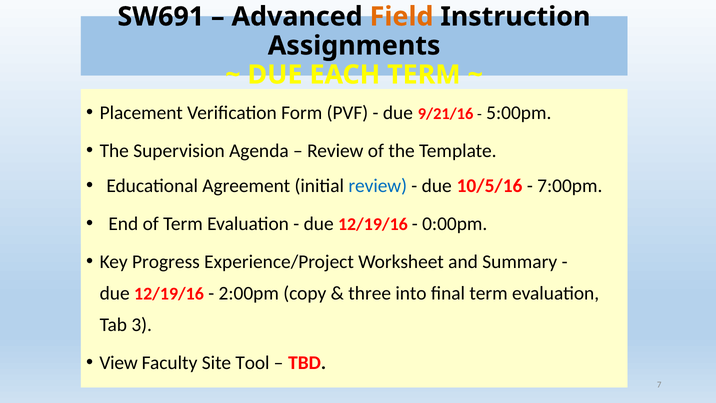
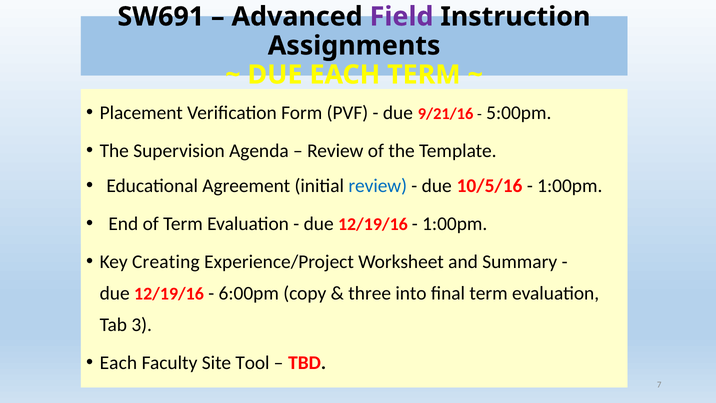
Field colour: orange -> purple
7:00pm at (570, 186): 7:00pm -> 1:00pm
0:00pm at (455, 224): 0:00pm -> 1:00pm
Progress: Progress -> Creating
2:00pm: 2:00pm -> 6:00pm
View at (119, 363): View -> Each
